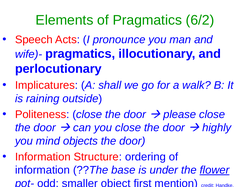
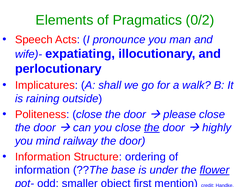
6/2: 6/2 -> 0/2
wife)- pragmatics: pragmatics -> expatiating
the at (152, 128) underline: none -> present
objects: objects -> railway
